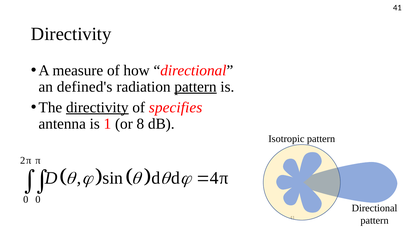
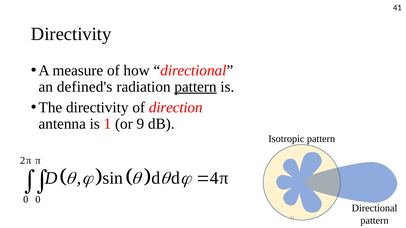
directivity at (97, 108) underline: present -> none
specifies: specifies -> direction
8: 8 -> 9
